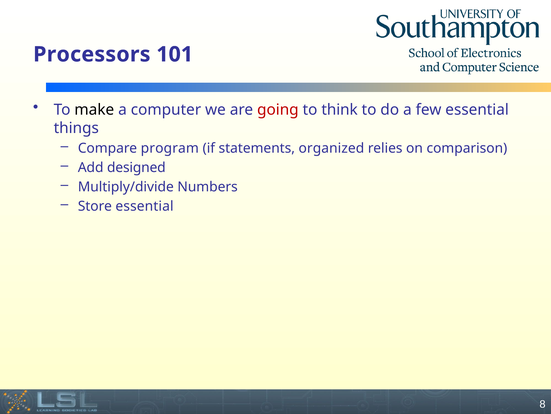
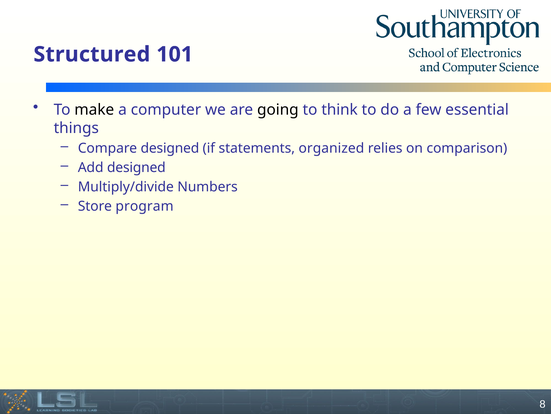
Processors: Processors -> Structured
going colour: red -> black
Compare program: program -> designed
Store essential: essential -> program
